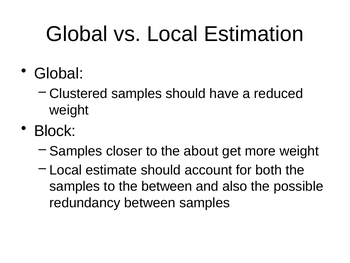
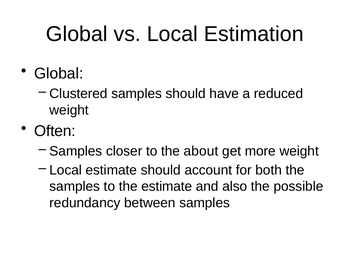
Block: Block -> Often
the between: between -> estimate
